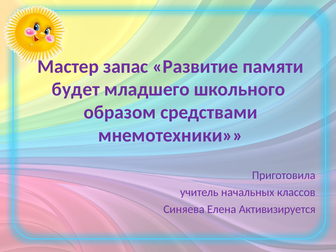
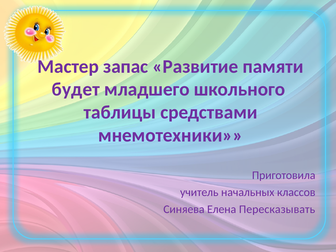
образом: образом -> таблицы
Активизируется: Активизируется -> Пересказывать
